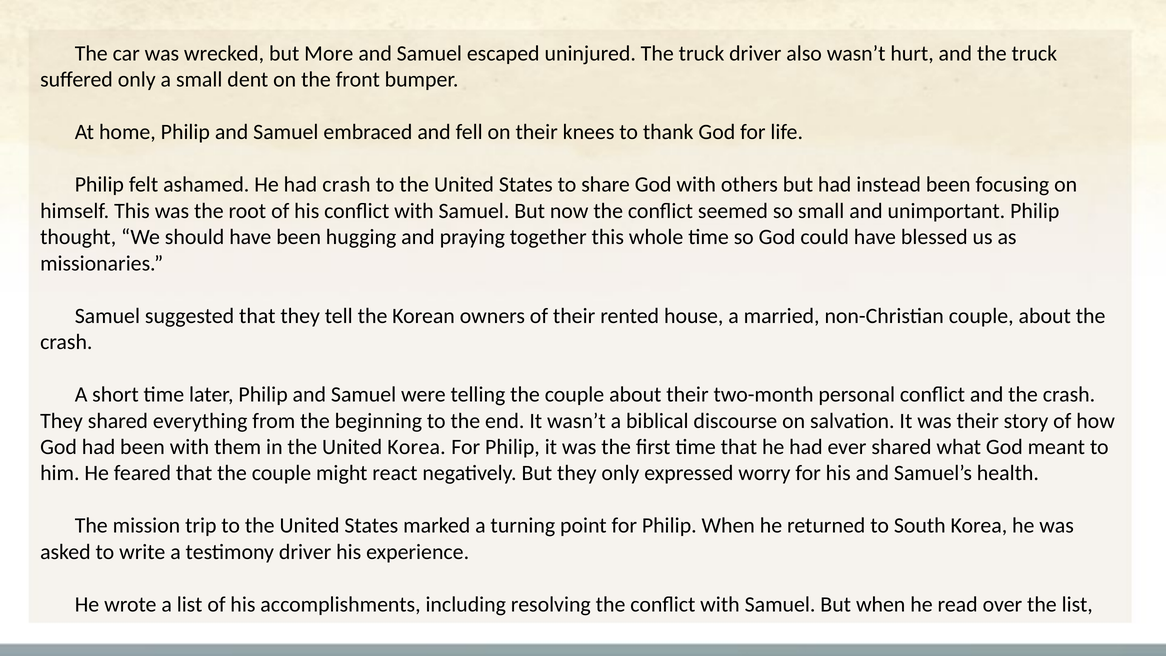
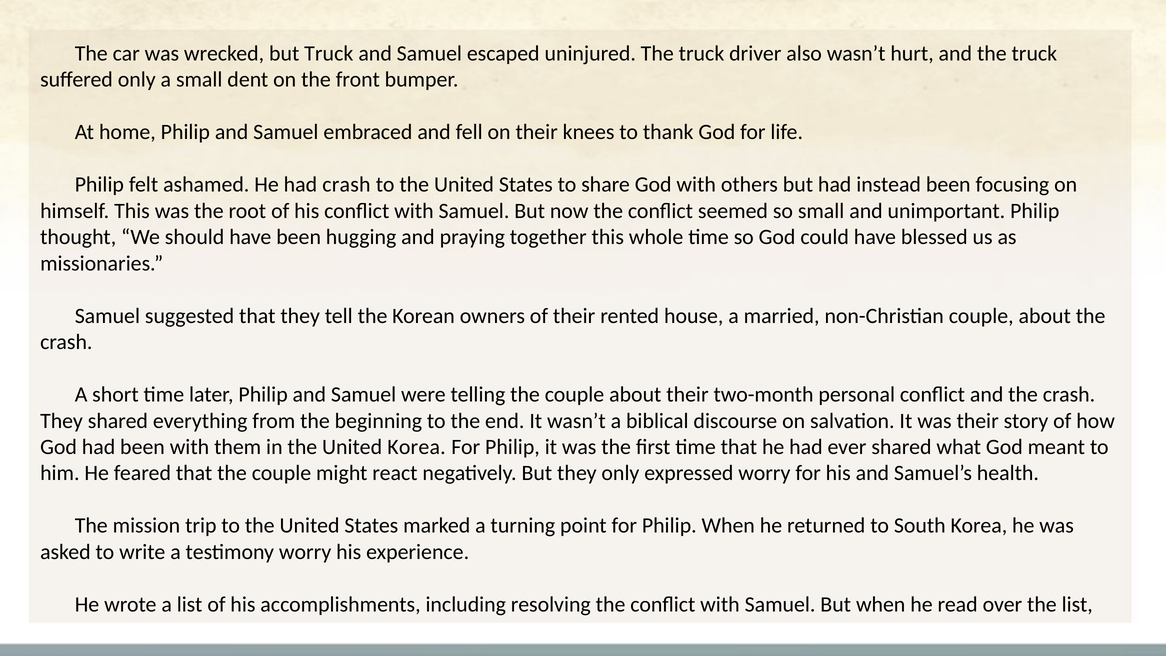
but More: More -> Truck
testimony driver: driver -> worry
